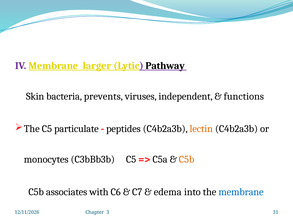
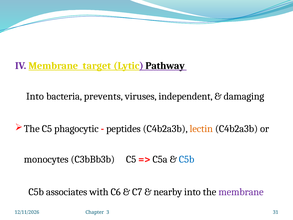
larger: larger -> target
Skin at (35, 96): Skin -> Into
functions: functions -> damaging
particulate: particulate -> phagocytic
C5b at (187, 159) colour: orange -> blue
edema: edema -> nearby
membrane at (241, 192) colour: blue -> purple
